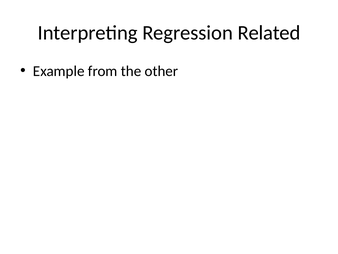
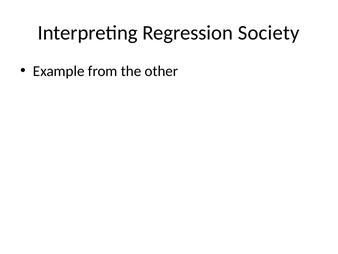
Related: Related -> Society
